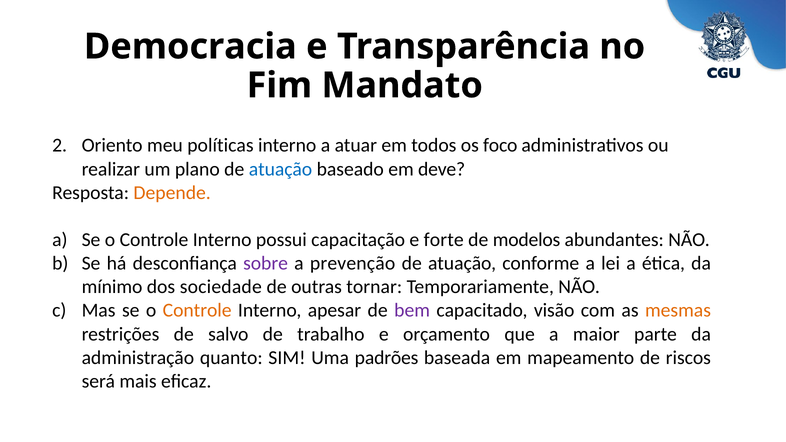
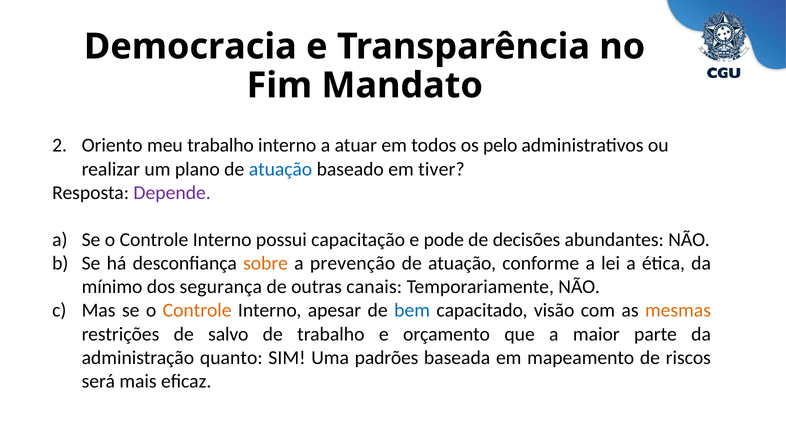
meu políticas: políticas -> trabalho
foco: foco -> pelo
deve: deve -> tiver
Depende colour: orange -> purple
forte: forte -> pode
modelos: modelos -> decisões
sobre colour: purple -> orange
sociedade: sociedade -> segurança
tornar: tornar -> canais
bem colour: purple -> blue
